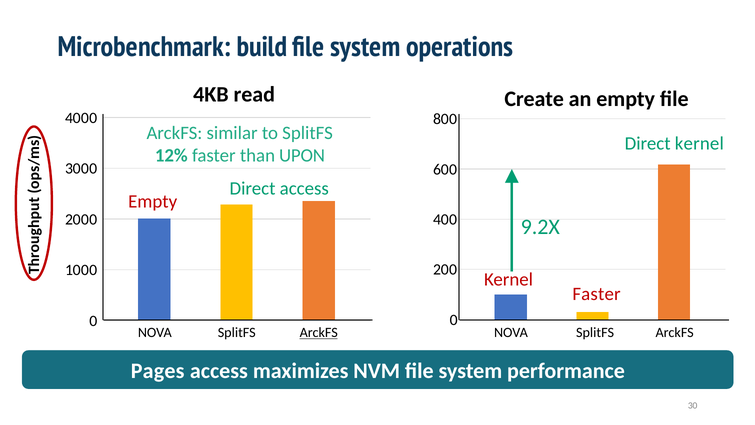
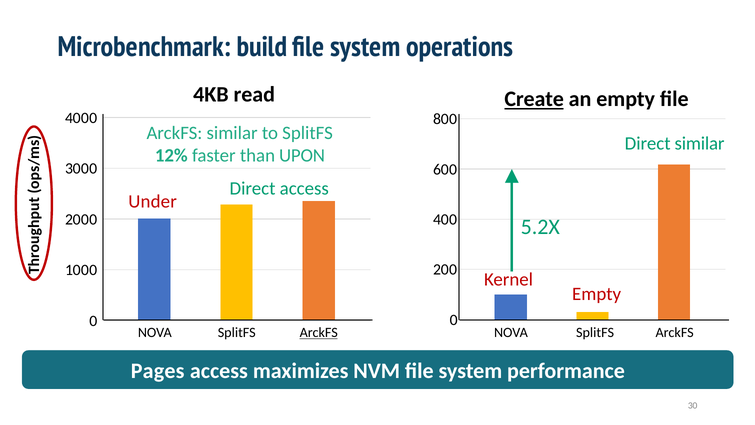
Create underline: none -> present
Direct kernel: kernel -> similar
Empty at (153, 201): Empty -> Under
9.2X: 9.2X -> 5.2X
Faster at (597, 294): Faster -> Empty
